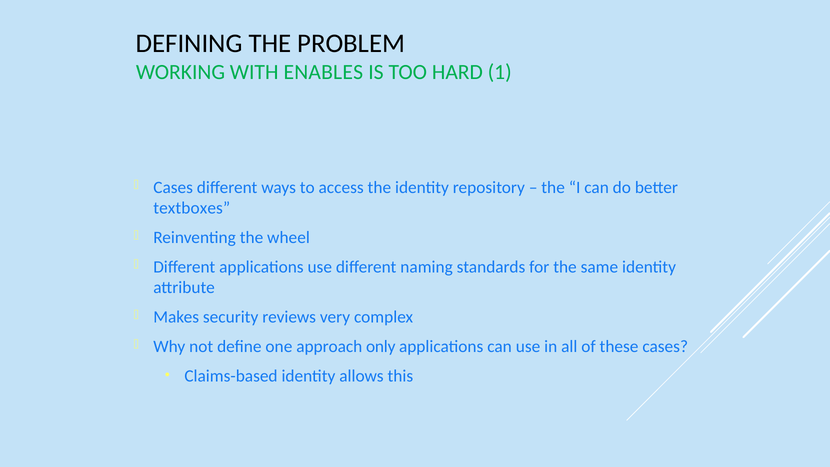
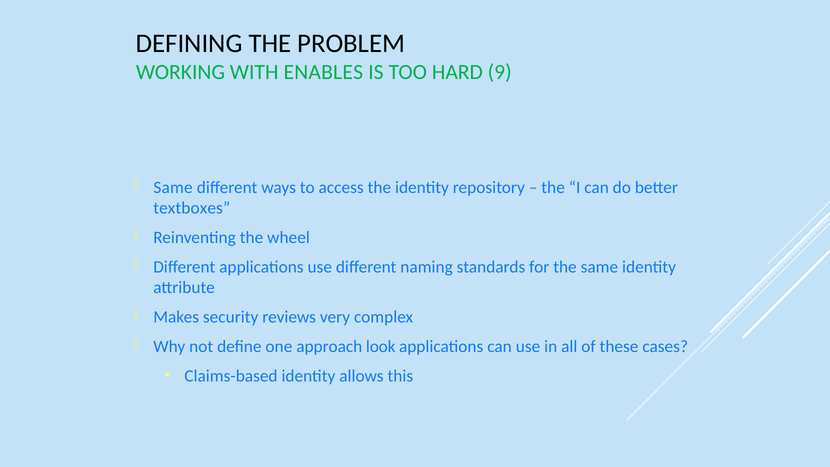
1: 1 -> 9
Cases at (173, 187): Cases -> Same
only: only -> look
